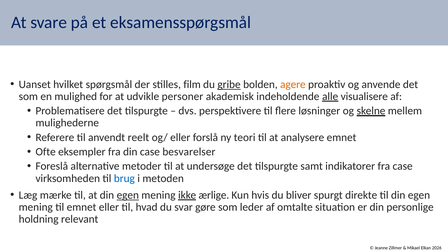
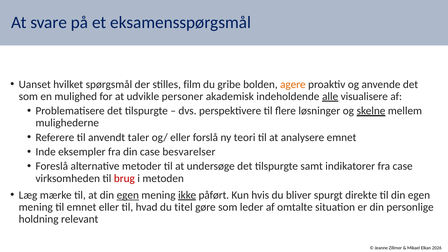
gribe underline: present -> none
reelt: reelt -> taler
Ofte: Ofte -> Inde
brug colour: blue -> red
ærlige: ærlige -> påført
svar: svar -> titel
